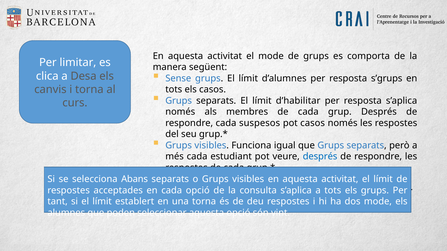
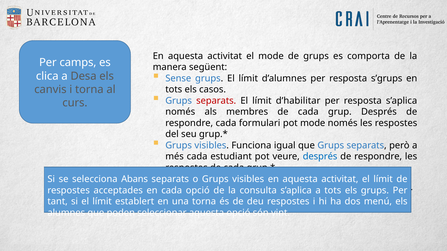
limitar: limitar -> camps
separats at (216, 101) colour: black -> red
suspesos: suspesos -> formulari
pot casos: casos -> mode
dos mode: mode -> menú
